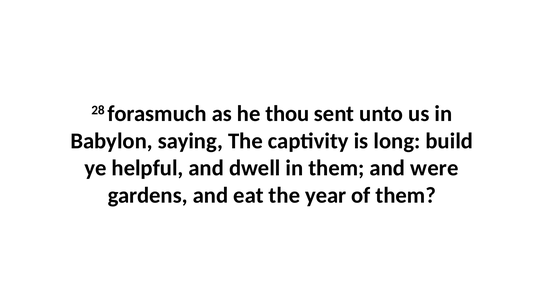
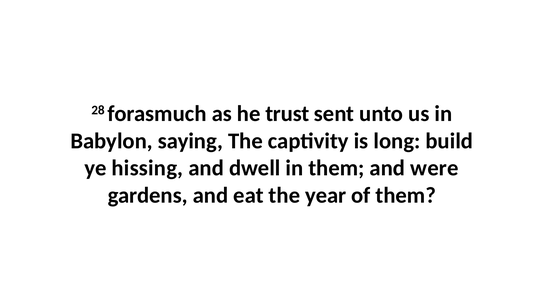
thou: thou -> trust
helpful: helpful -> hissing
